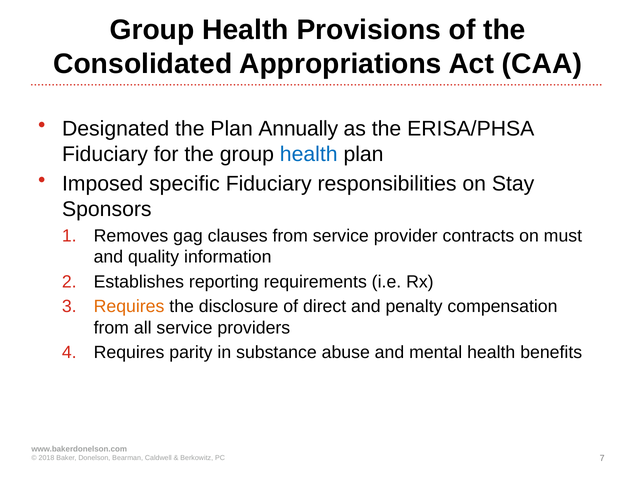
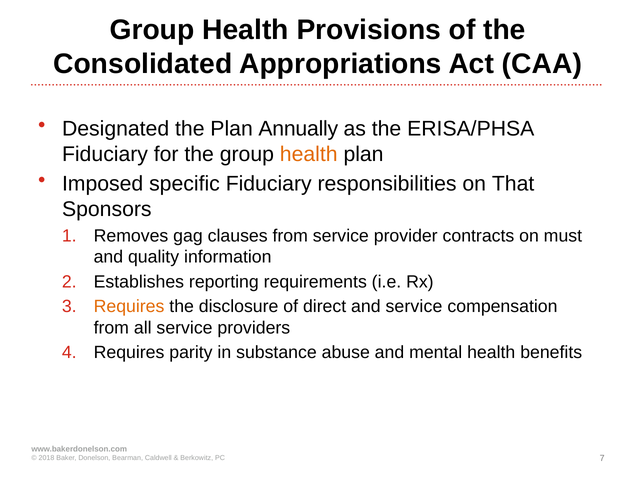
health at (309, 154) colour: blue -> orange
Stay: Stay -> That
and penalty: penalty -> service
